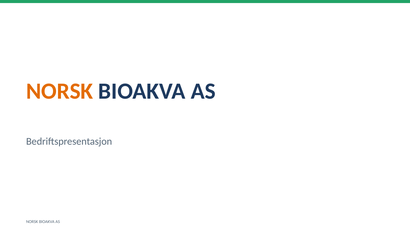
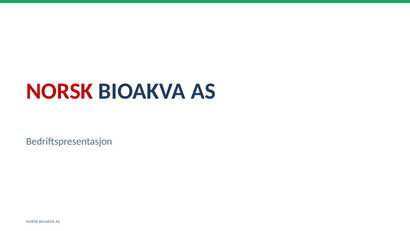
NORSK at (60, 91) colour: orange -> red
